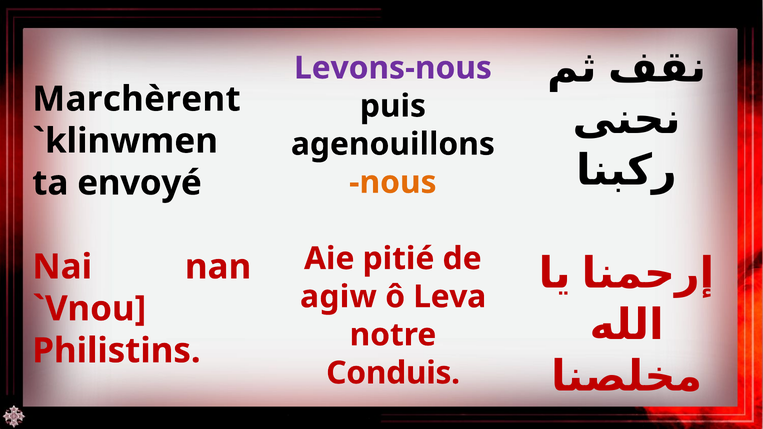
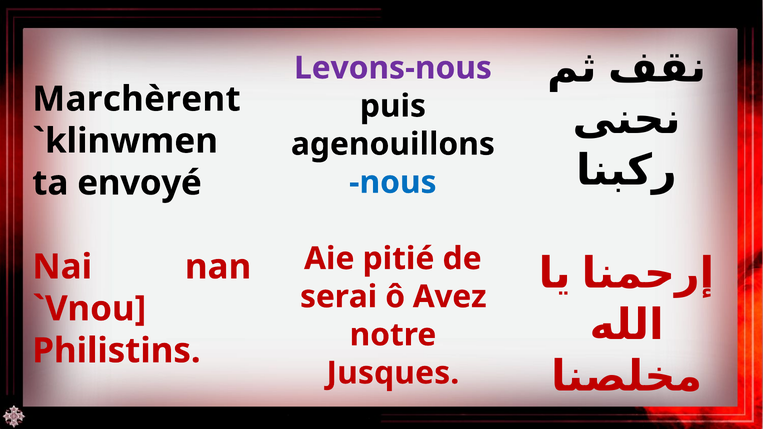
nous colour: orange -> blue
agiw: agiw -> serai
Leva: Leva -> Avez
Conduis: Conduis -> Jusques
